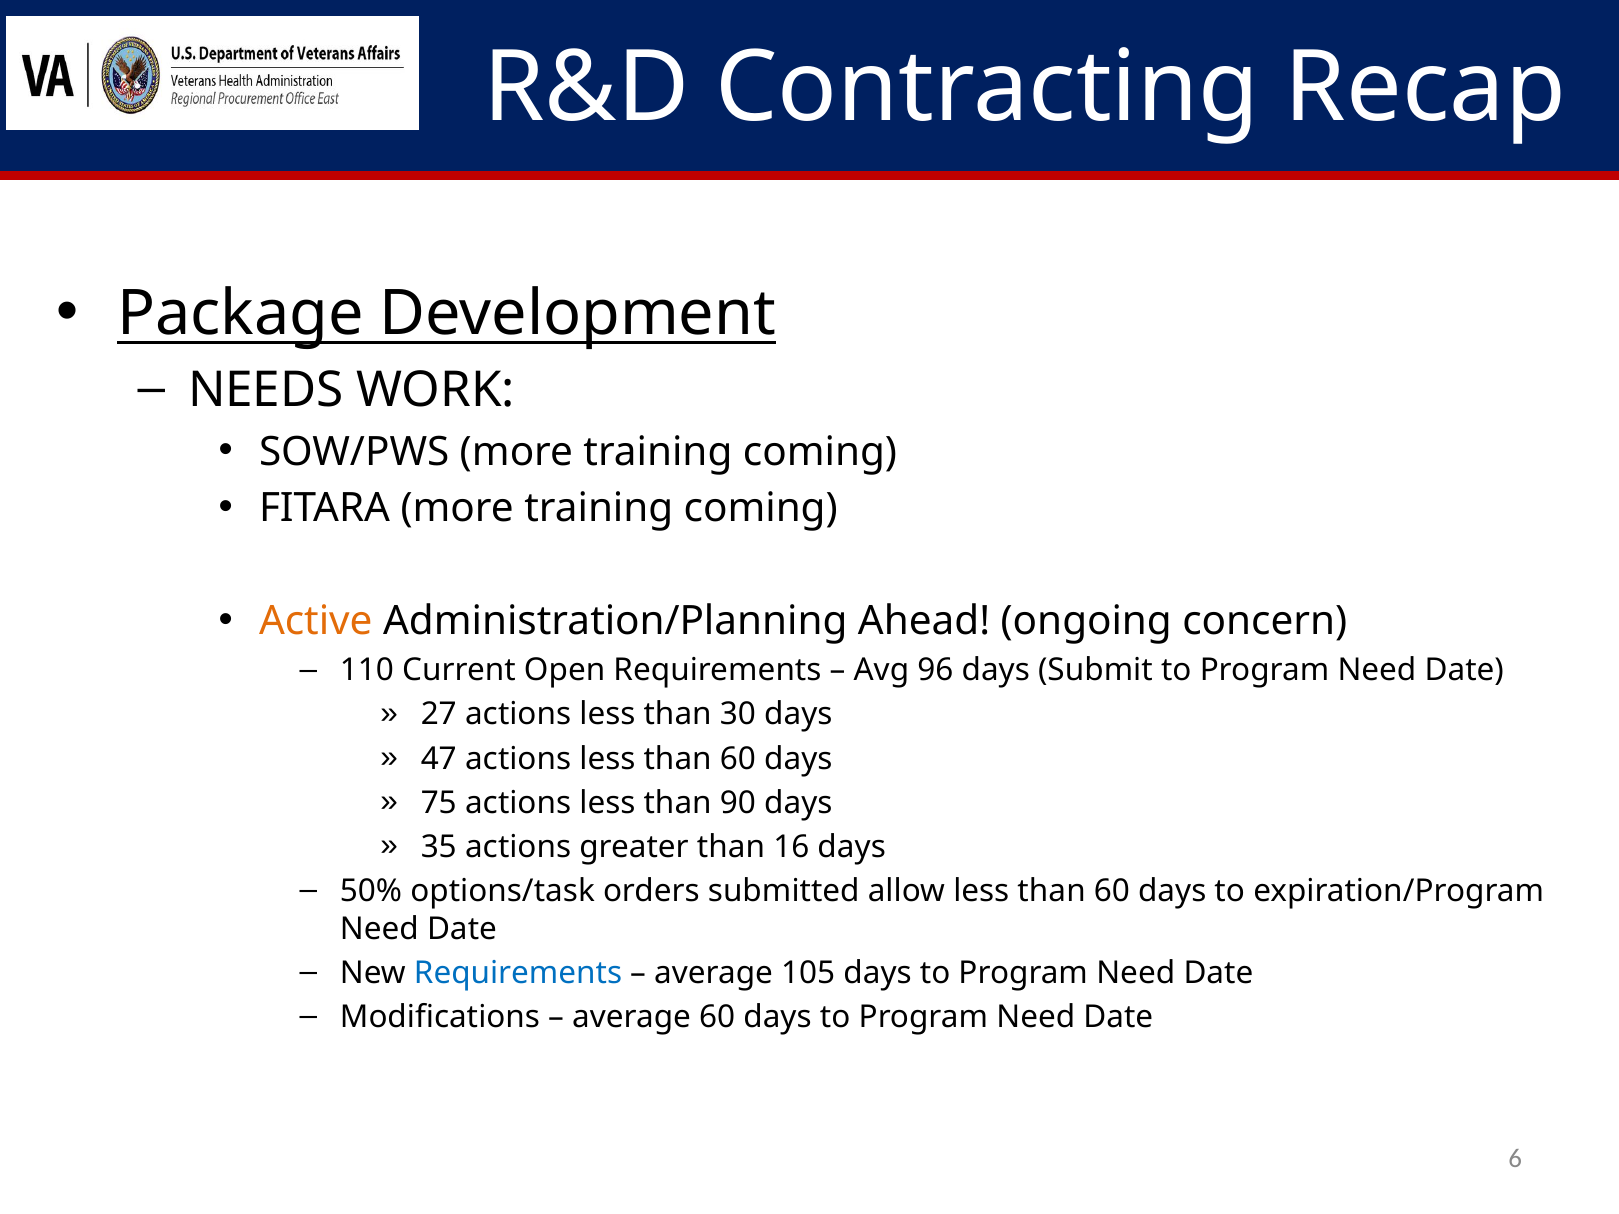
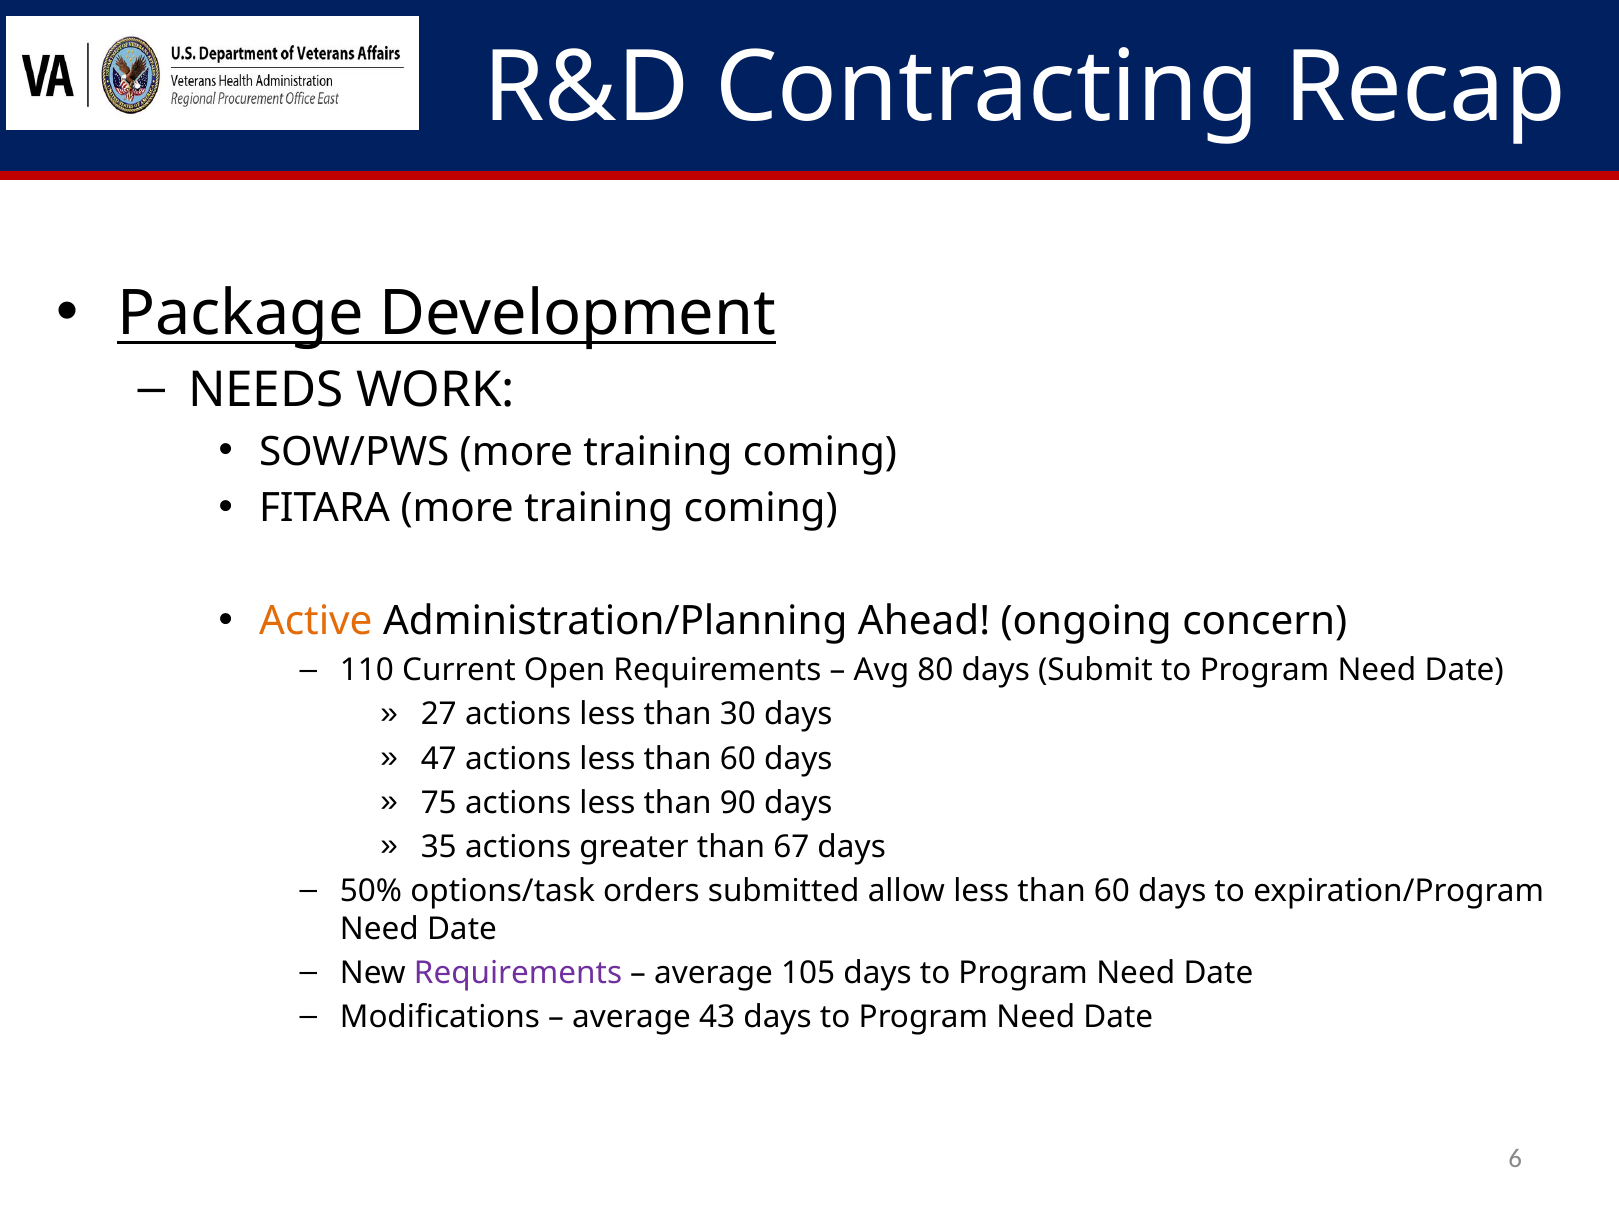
96: 96 -> 80
16: 16 -> 67
Requirements at (518, 973) colour: blue -> purple
average 60: 60 -> 43
